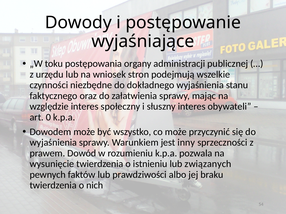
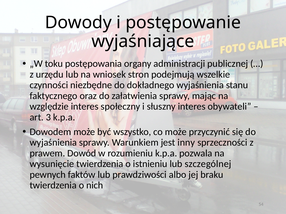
0: 0 -> 3
związanych: związanych -> szczególnej
